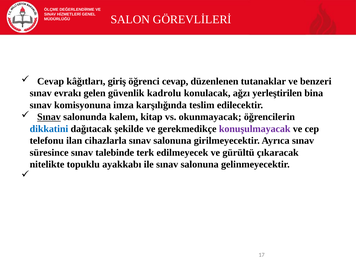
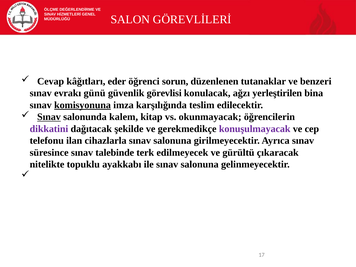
giriş: giriş -> eder
öğrenci cevap: cevap -> sorun
gelen: gelen -> günü
kadrolu: kadrolu -> görevlisi
komisyonuna underline: none -> present
dikkatini colour: blue -> purple
